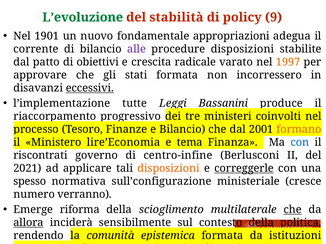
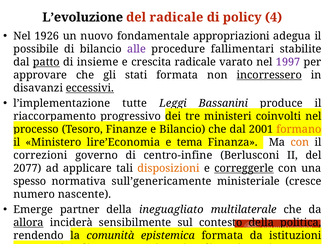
L’evoluzione colour: green -> black
del stabilità: stabilità -> radicale
9: 9 -> 4
1901: 1901 -> 1926
corrente: corrente -> possibile
procedure disposizioni: disposizioni -> fallimentari
patto underline: none -> present
obiettivi: obiettivi -> insieme
1997 colour: orange -> purple
incorressero underline: none -> present
con at (300, 143) colour: blue -> orange
riscontrati: riscontrati -> correzioni
2021: 2021 -> 2077
sull’configurazione: sull’configurazione -> sull’genericamente
verranno: verranno -> nascente
riforma: riforma -> partner
scioglimento: scioglimento -> ineguagliato
che at (293, 210) underline: present -> none
